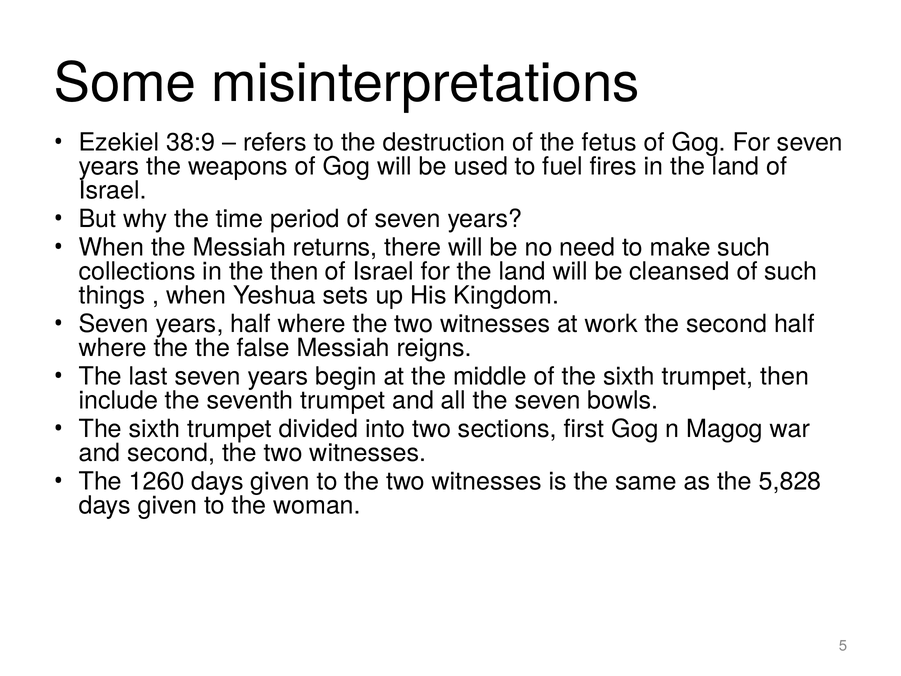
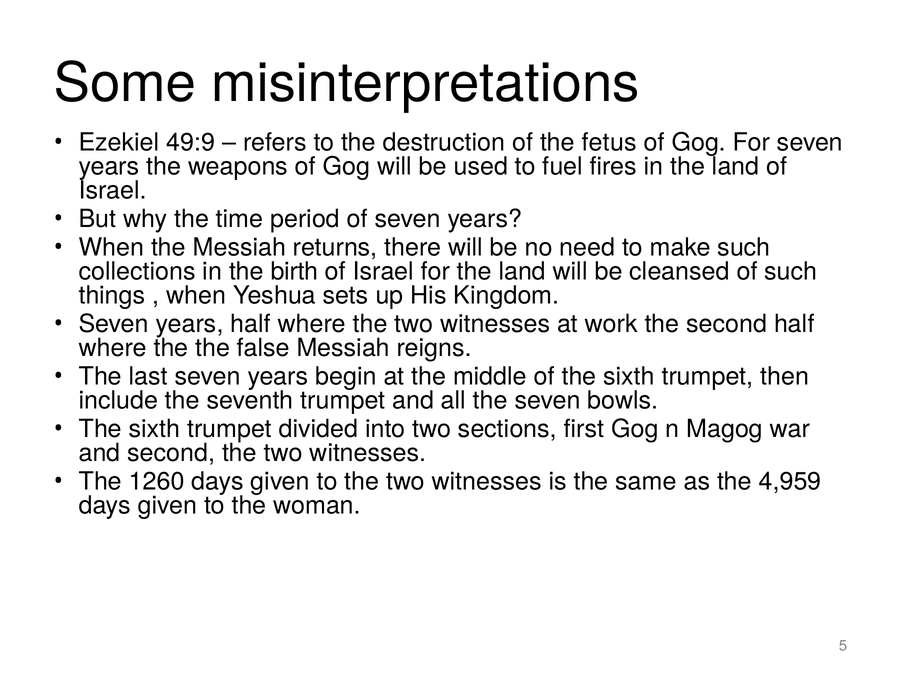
38:9: 38:9 -> 49:9
the then: then -> birth
5,828: 5,828 -> 4,959
